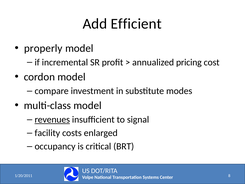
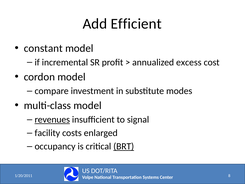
properly: properly -> constant
pricing: pricing -> excess
BRT underline: none -> present
